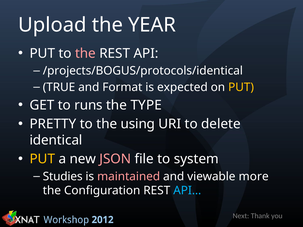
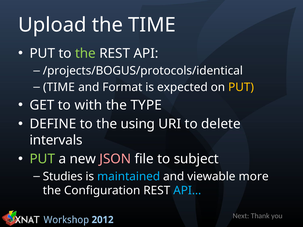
the YEAR: YEAR -> TIME
the at (85, 53) colour: pink -> light green
TRUE at (59, 87): TRUE -> TIME
runs: runs -> with
PRETTY: PRETTY -> DEFINE
identical: identical -> intervals
PUT at (42, 159) colour: yellow -> light green
system: system -> subject
maintained colour: pink -> light blue
